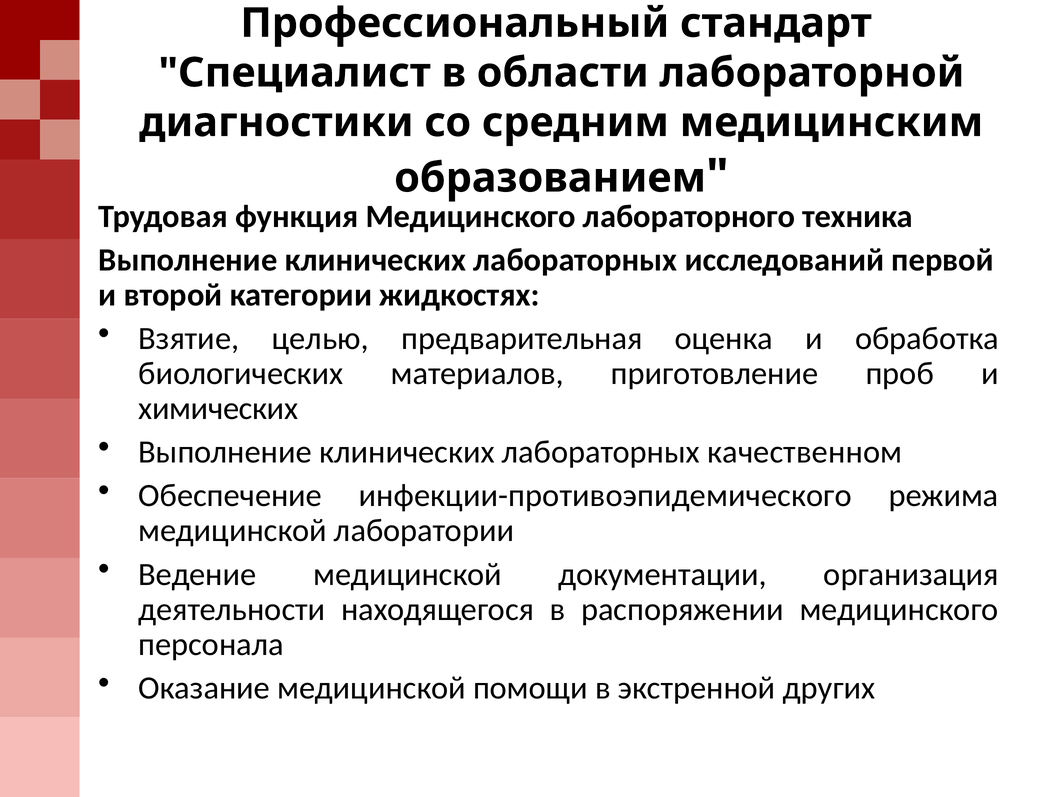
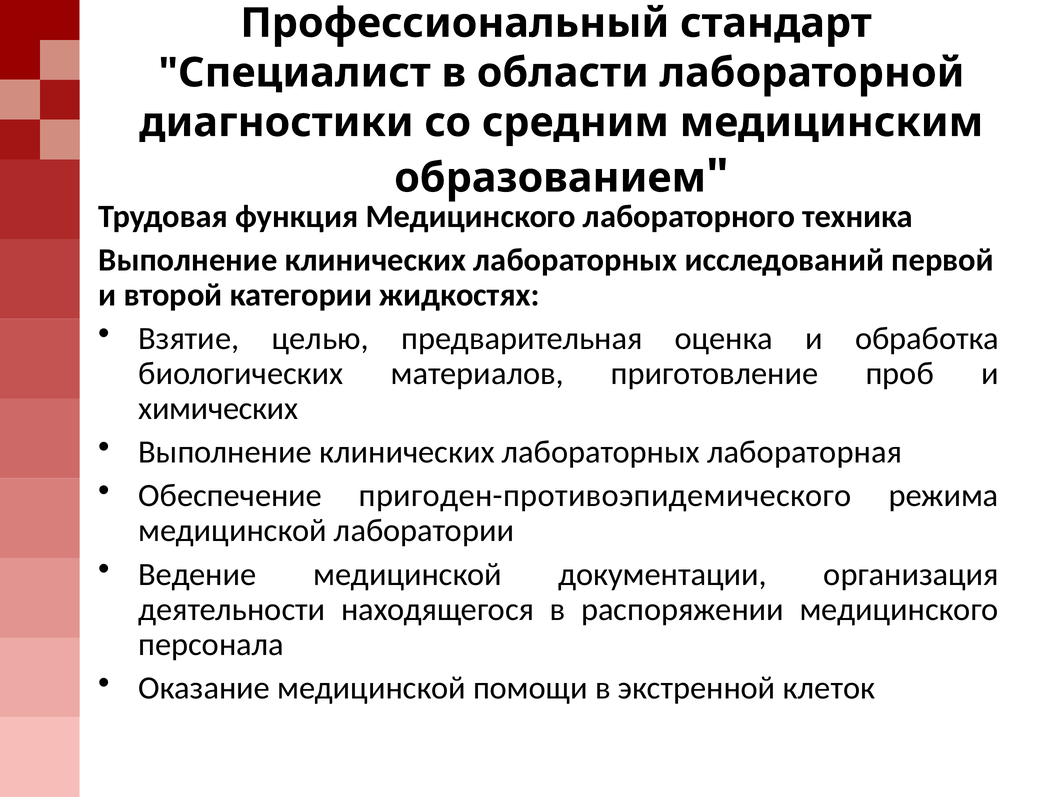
качественном: качественном -> лабораторная
инфекции-противоэпидемического: инфекции-противоэпидемического -> пригоден-противоэпидемического
других: других -> клеток
